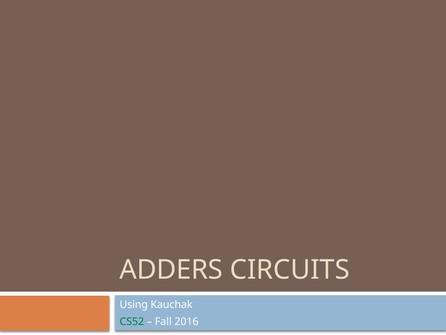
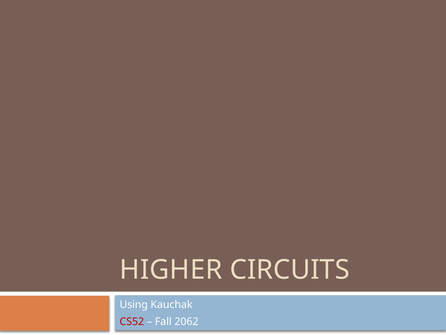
ADDERS: ADDERS -> HIGHER
CS52 colour: green -> red
2016: 2016 -> 2062
